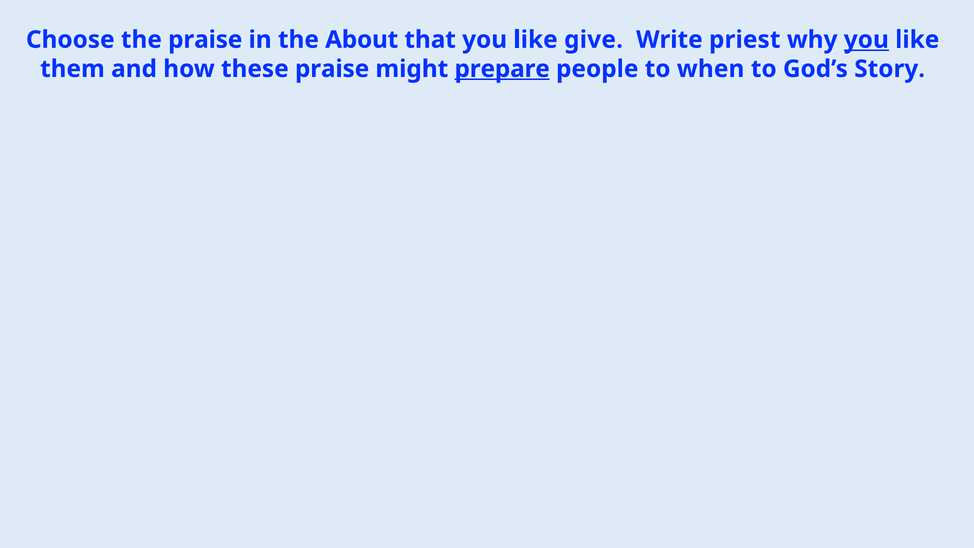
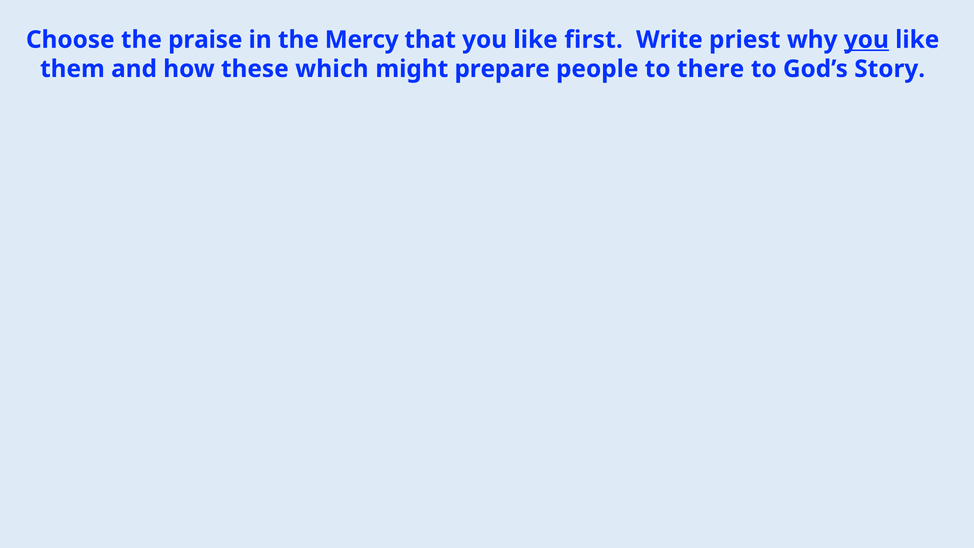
About: About -> Mercy
give: give -> first
these praise: praise -> which
prepare underline: present -> none
when: when -> there
